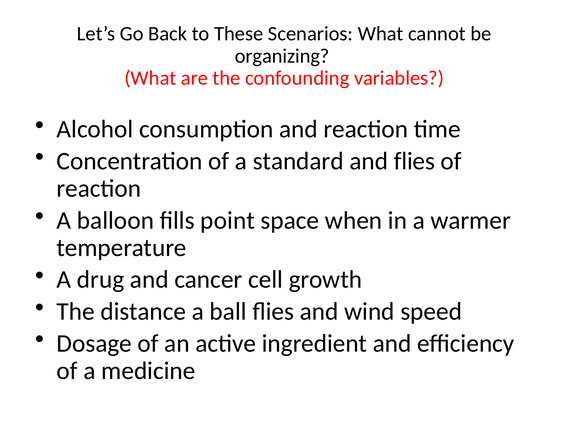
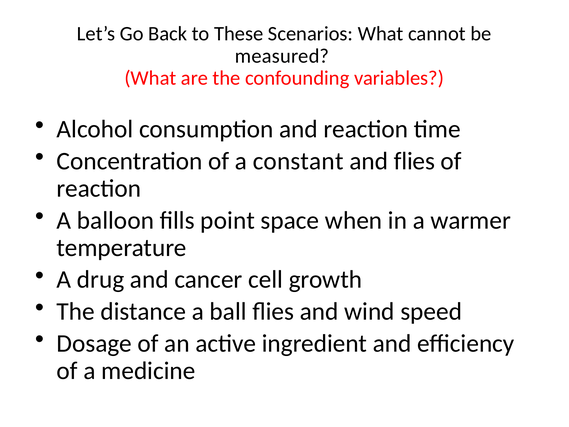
organizing: organizing -> measured
standard: standard -> constant
